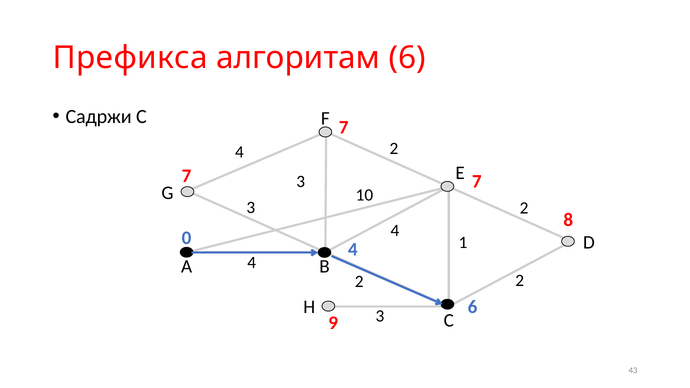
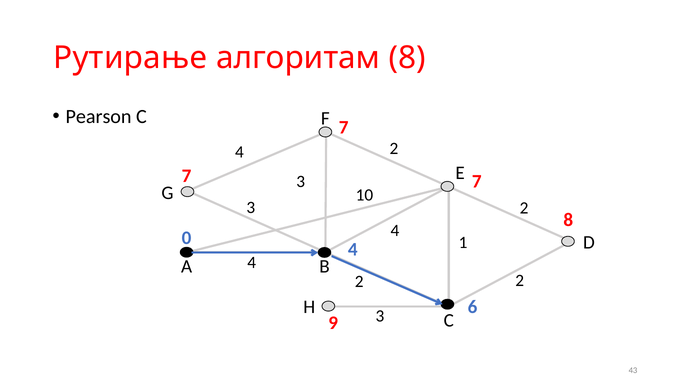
Префикса: Префикса -> Рутирање
алгоритам 6: 6 -> 8
Садржи: Садржи -> Pearson
